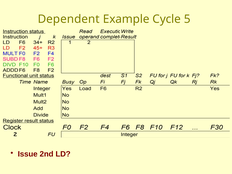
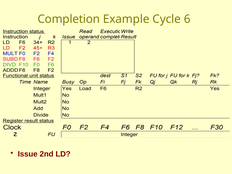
Dependent: Dependent -> Completion
5: 5 -> 6
